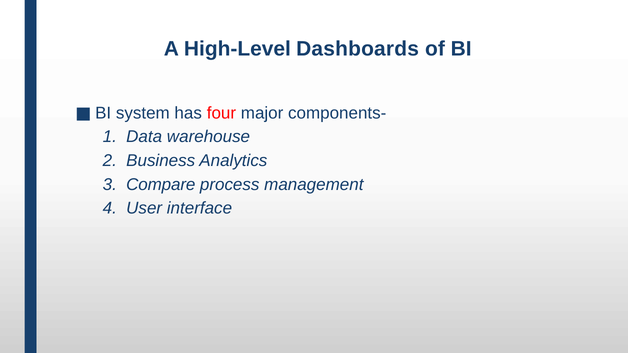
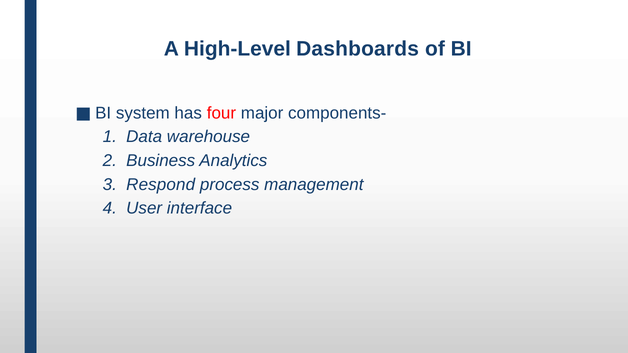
Compare: Compare -> Respond
